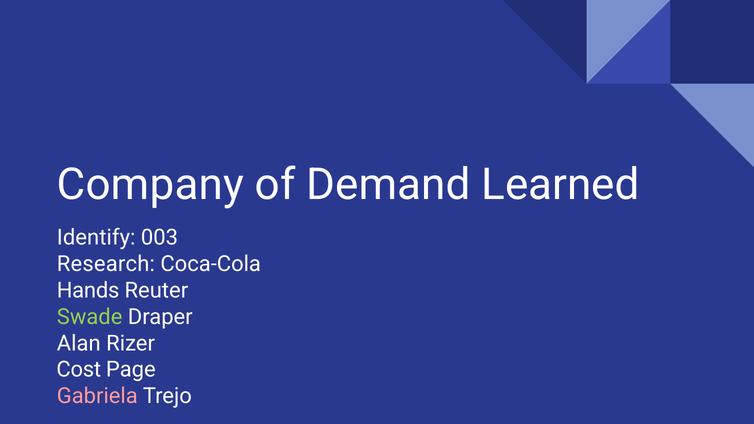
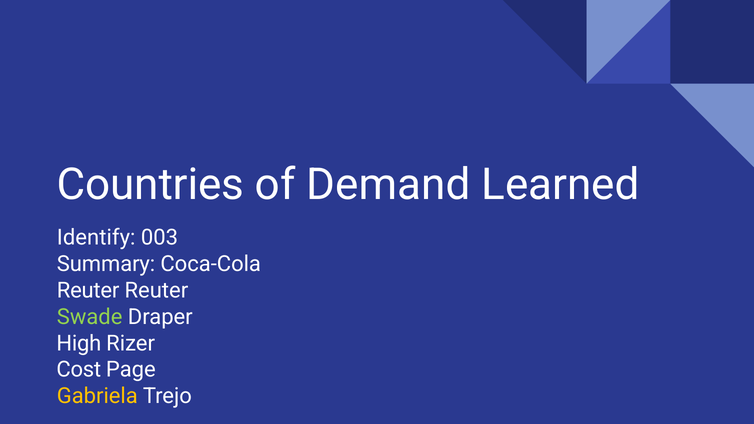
Company: Company -> Countries
Research: Research -> Summary
Hands at (88, 291): Hands -> Reuter
Alan: Alan -> High
Gabriela colour: pink -> yellow
